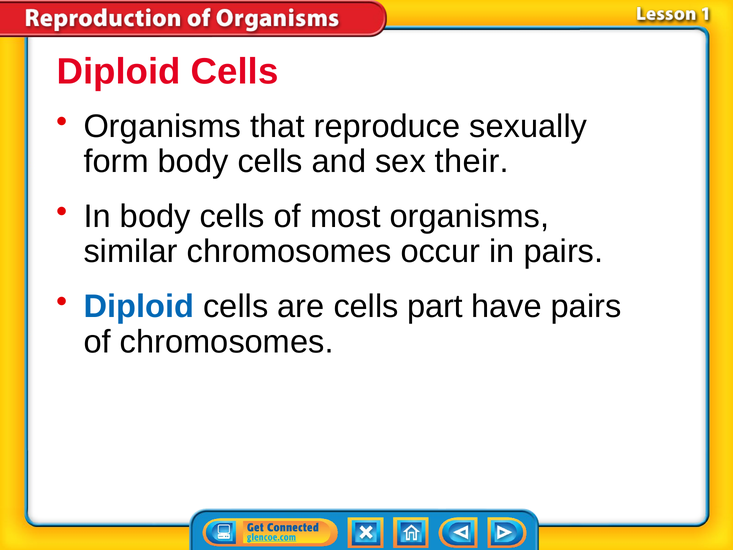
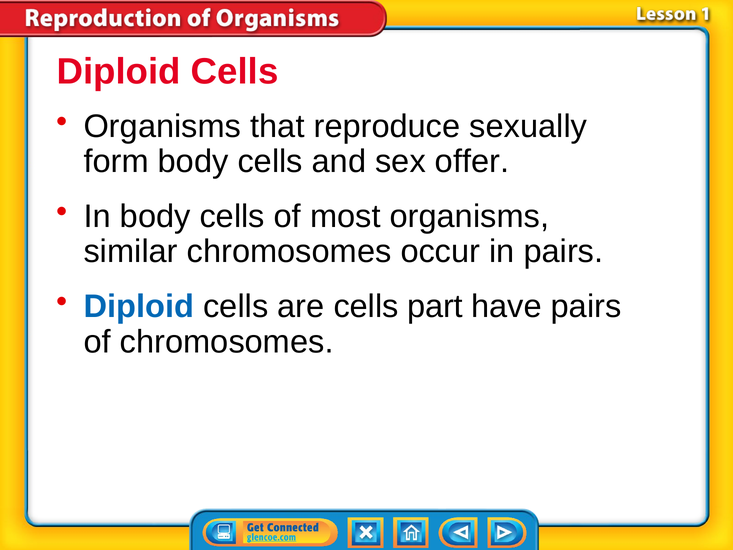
their: their -> offer
